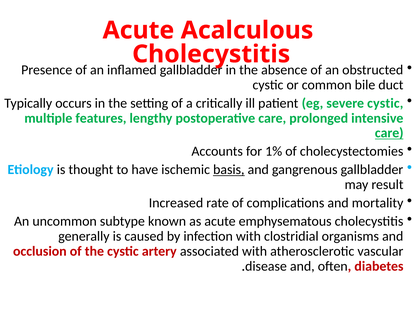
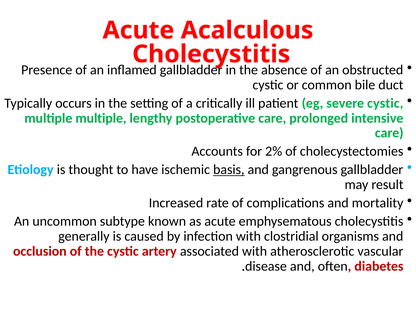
multiple features: features -> multiple
care at (389, 133) underline: present -> none
1%: 1% -> 2%
